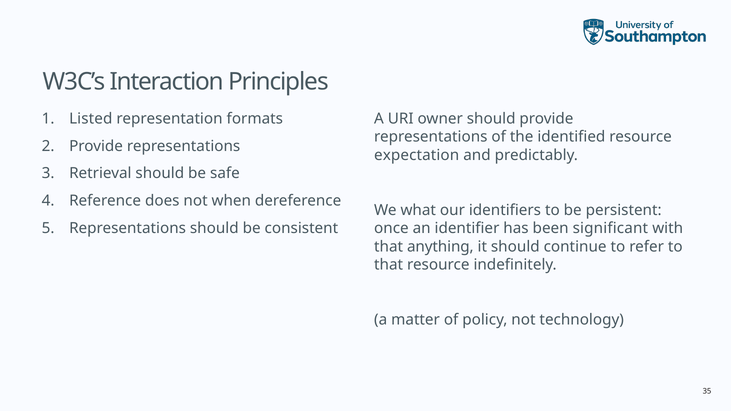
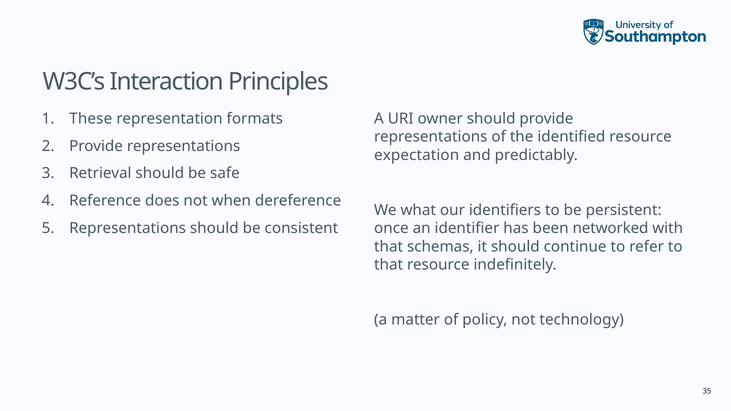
Listed: Listed -> These
significant: significant -> networked
anything: anything -> schemas
